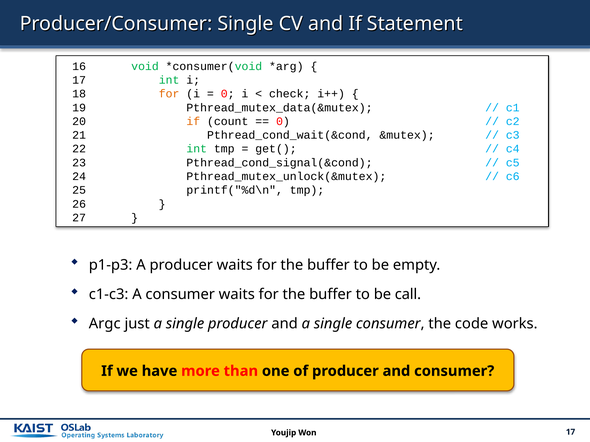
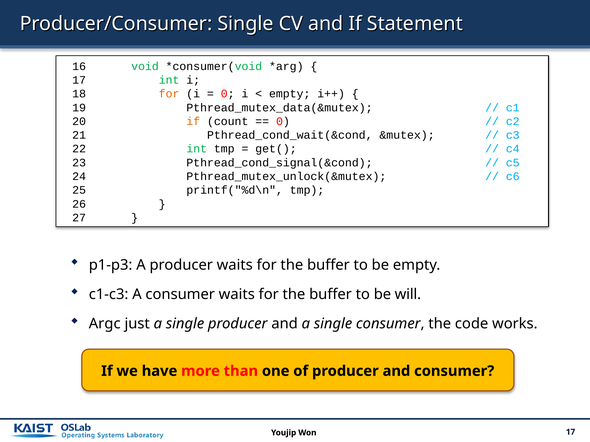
check at (290, 94): check -> empty
call: call -> will
